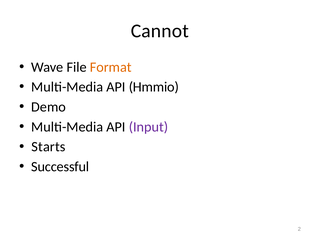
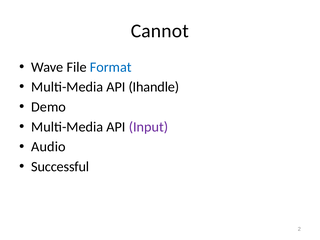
Format colour: orange -> blue
Hmmio: Hmmio -> Ihandle
Starts: Starts -> Audio
